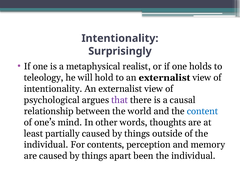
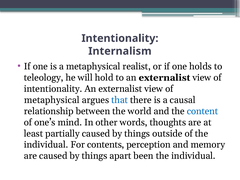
Surprisingly: Surprisingly -> Internalism
psychological at (52, 100): psychological -> metaphysical
that colour: purple -> blue
